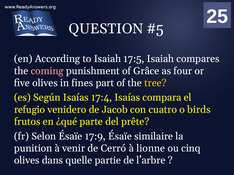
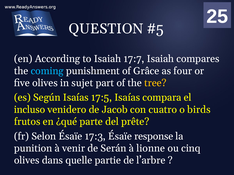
17:5: 17:5 -> 17:7
coming colour: pink -> light blue
fines: fines -> sujet
17:4: 17:4 -> 17:5
refugio: refugio -> incluso
17:9: 17:9 -> 17:3
similaire: similaire -> response
Cerró: Cerró -> Serán
